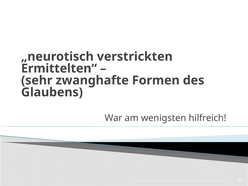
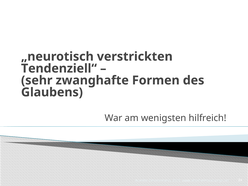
Ermittelten“: Ermittelten“ -> Tendenziell“
